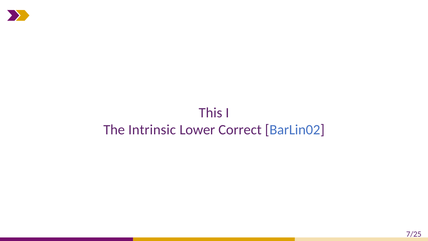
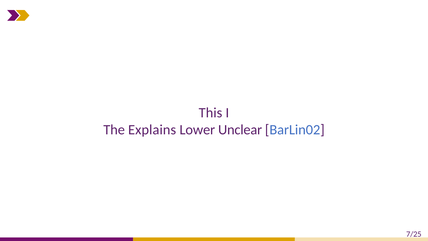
Intrinsic: Intrinsic -> Explains
Correct: Correct -> Unclear
